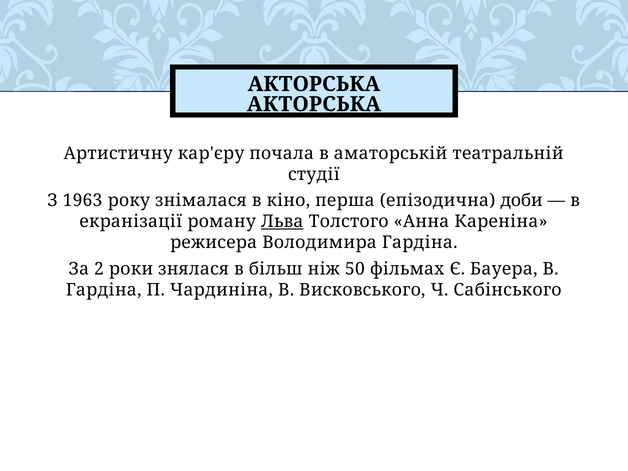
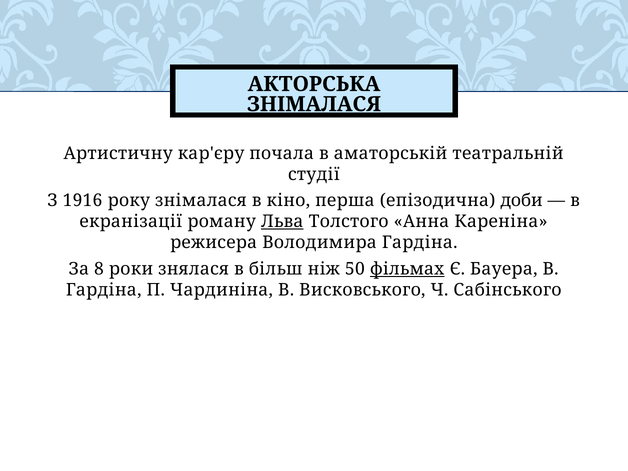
АКТОРСЬКА at (314, 104): АКТОРСЬКА -> ЗНІМАЛАСЯ
1963: 1963 -> 1916
2: 2 -> 8
фільмах underline: none -> present
